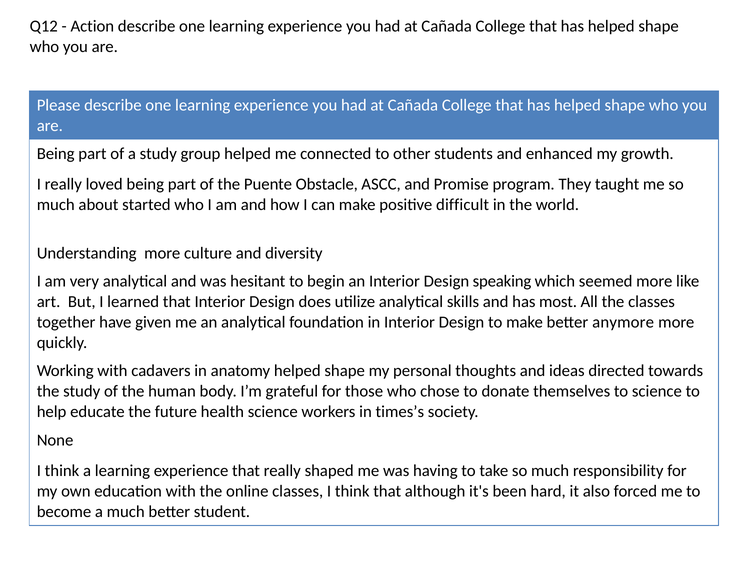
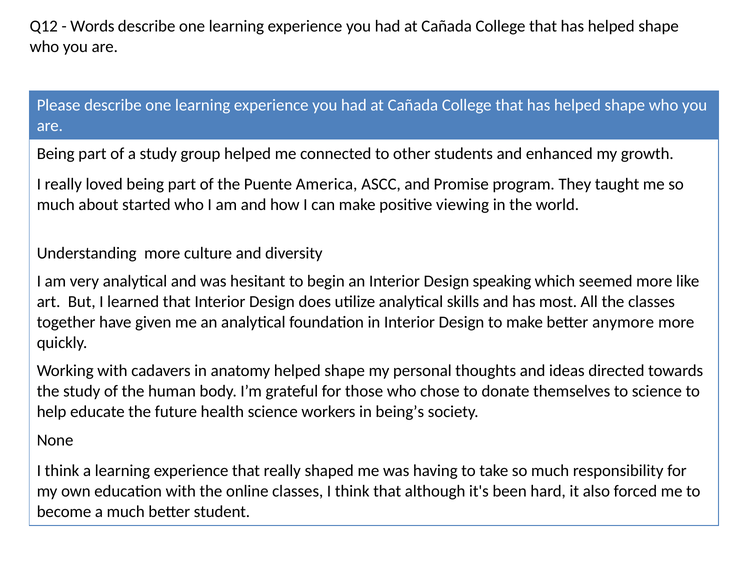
Action: Action -> Words
Obstacle: Obstacle -> America
difficult: difficult -> viewing
times’s: times’s -> being’s
